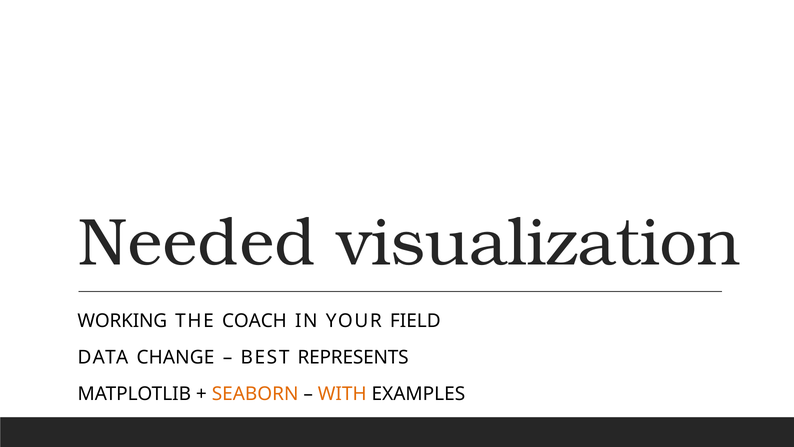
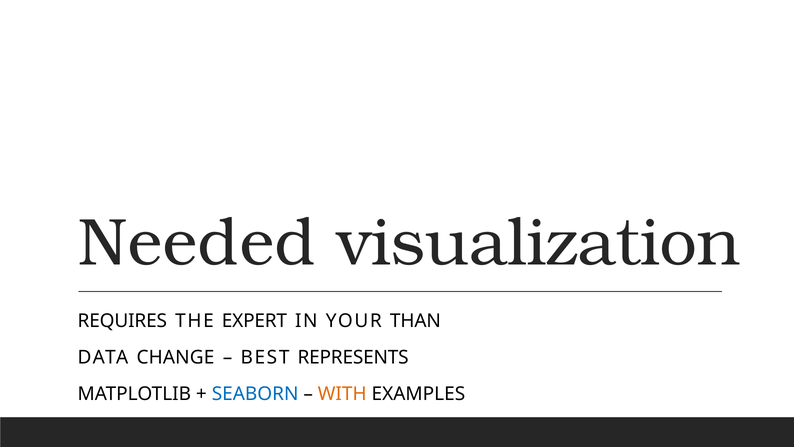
WORKING: WORKING -> REQUIRES
COACH: COACH -> EXPERT
FIELD: FIELD -> THAN
SEABORN colour: orange -> blue
